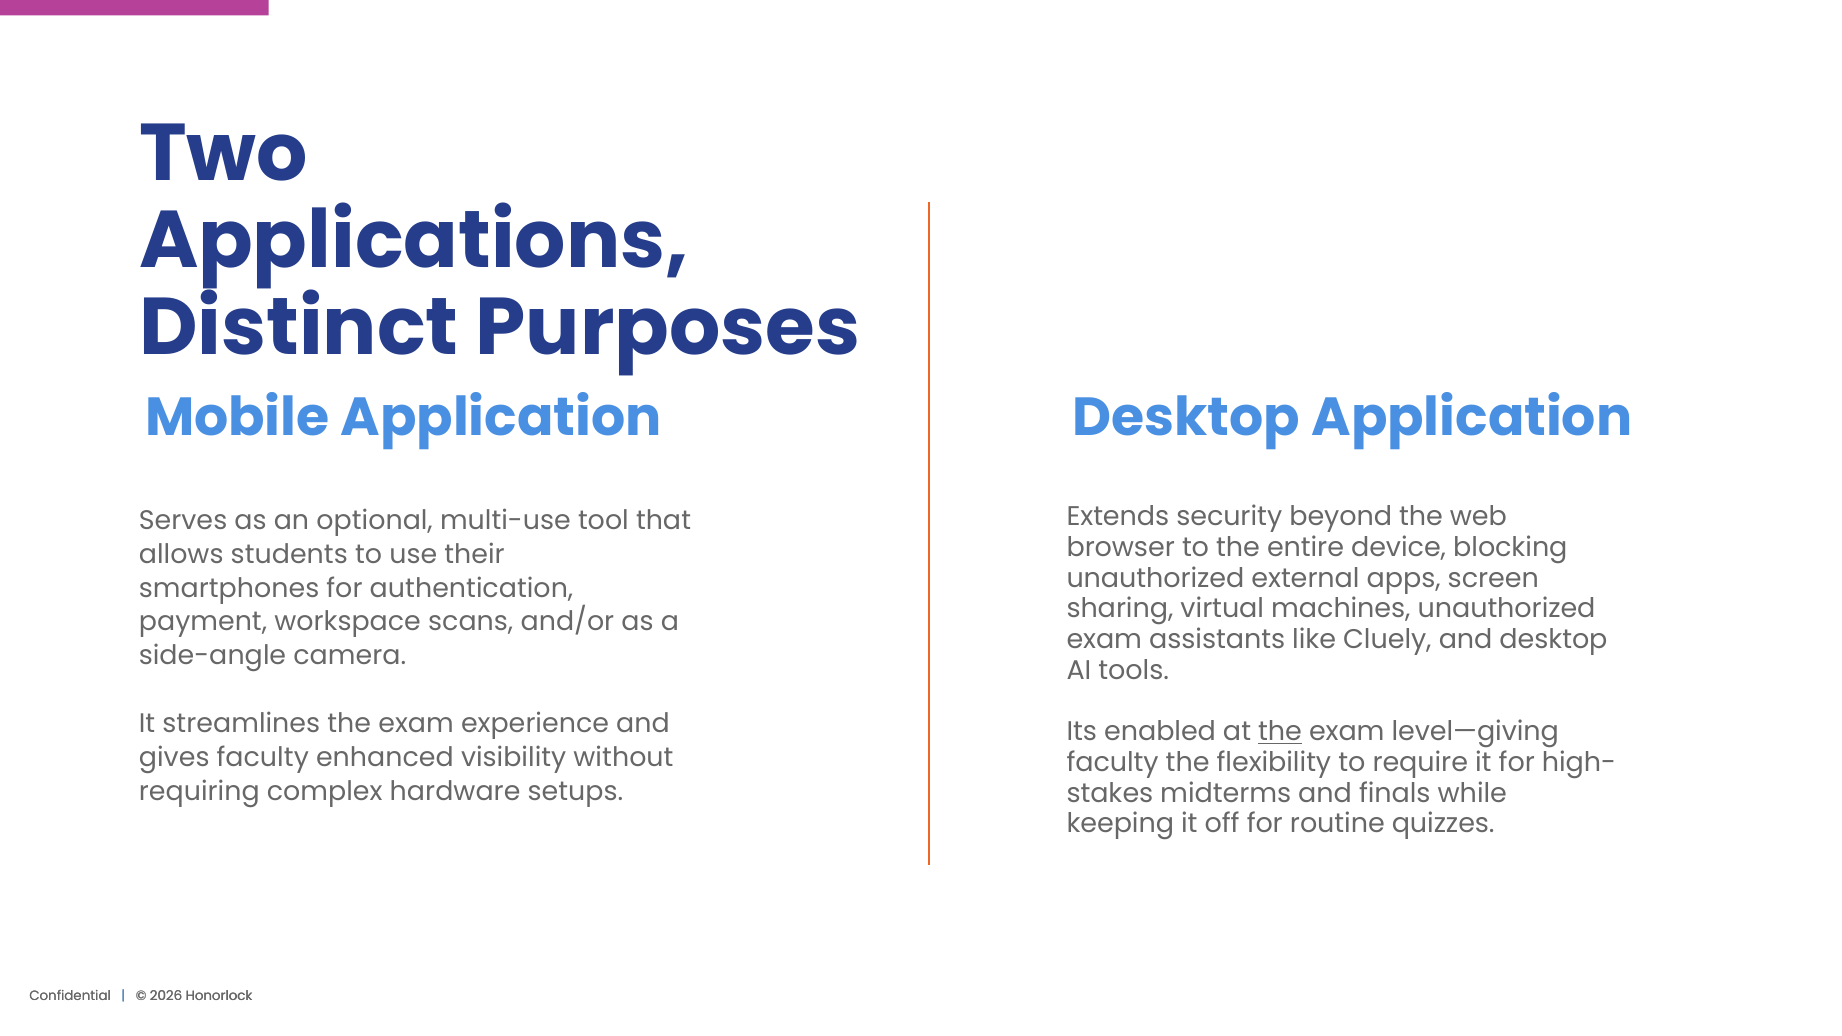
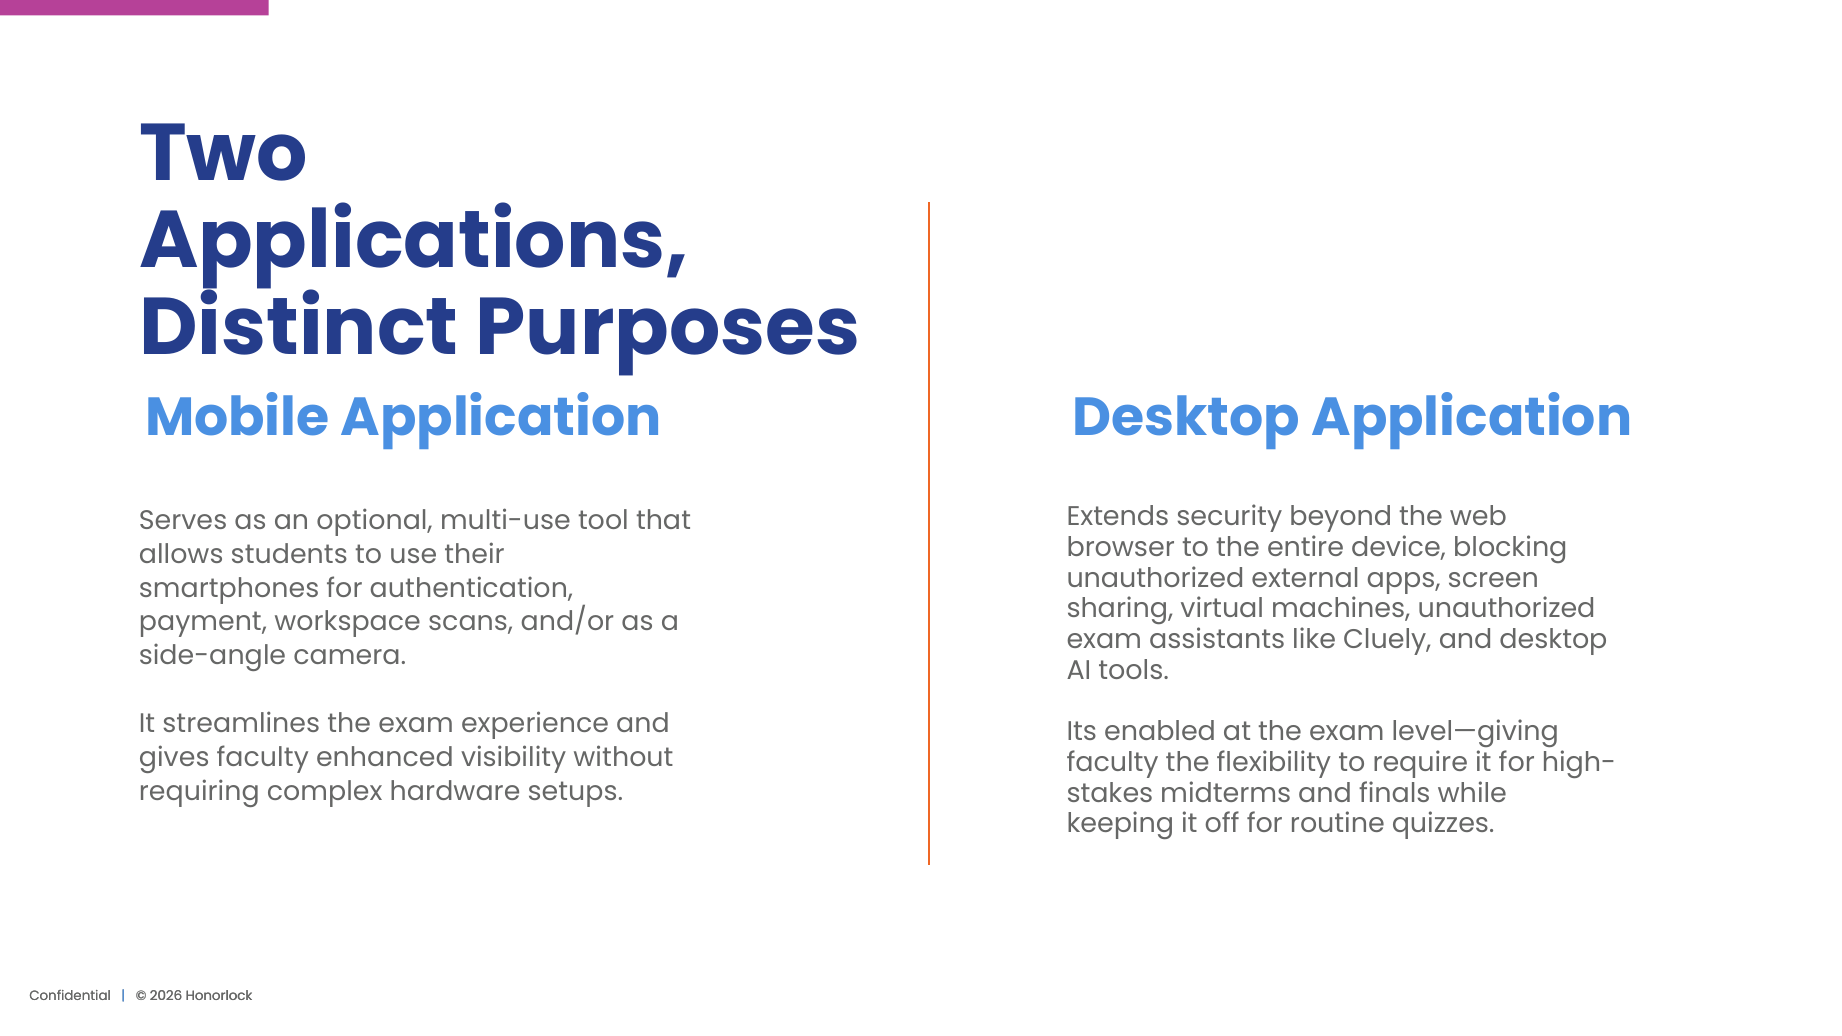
the at (1280, 732) underline: present -> none
